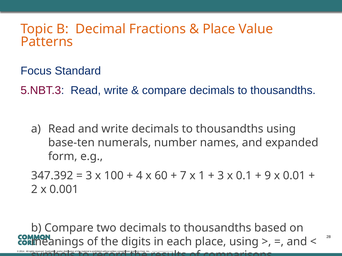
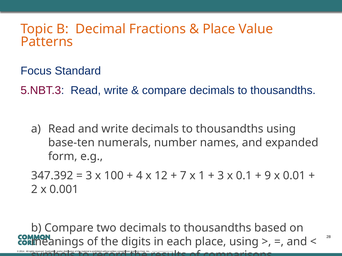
60: 60 -> 12
